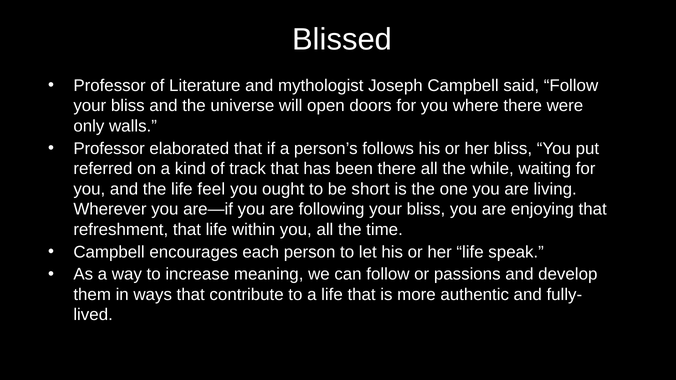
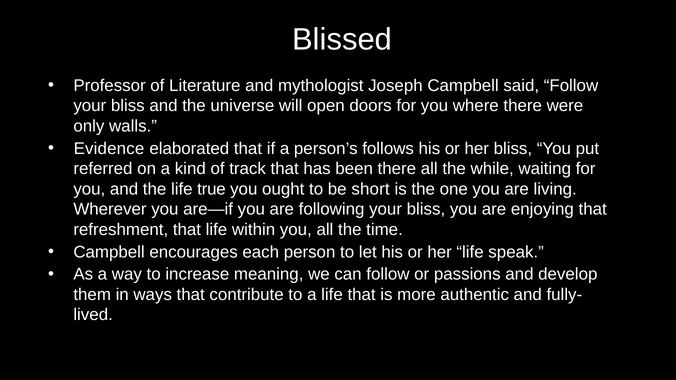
Professor at (109, 149): Professor -> Evidence
feel: feel -> true
